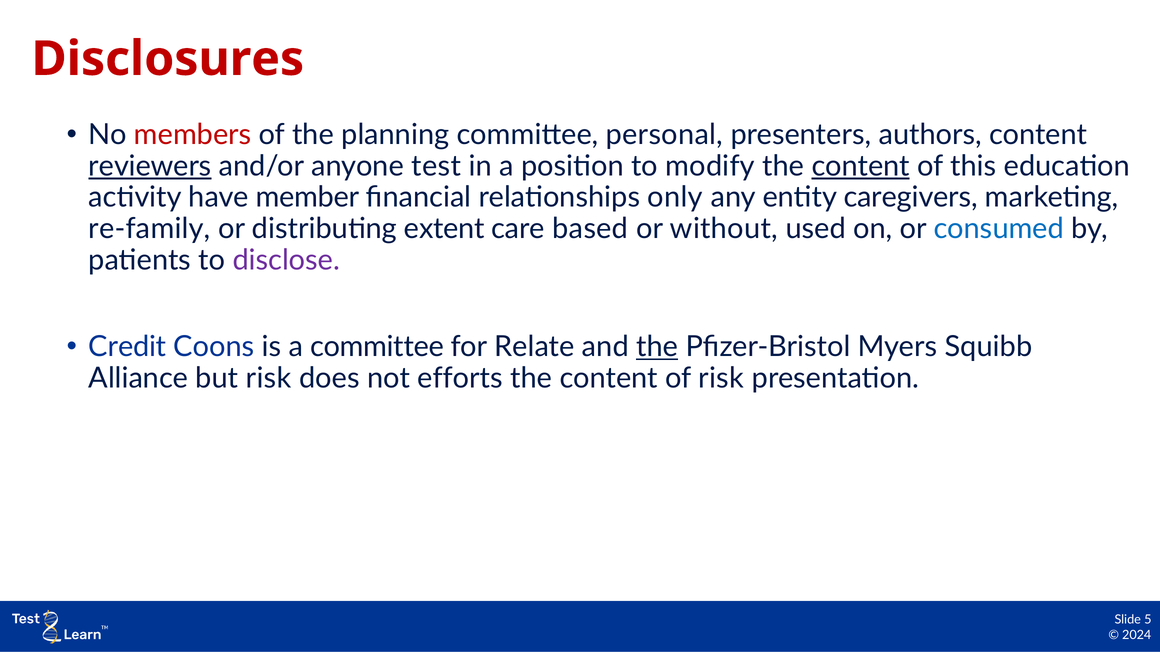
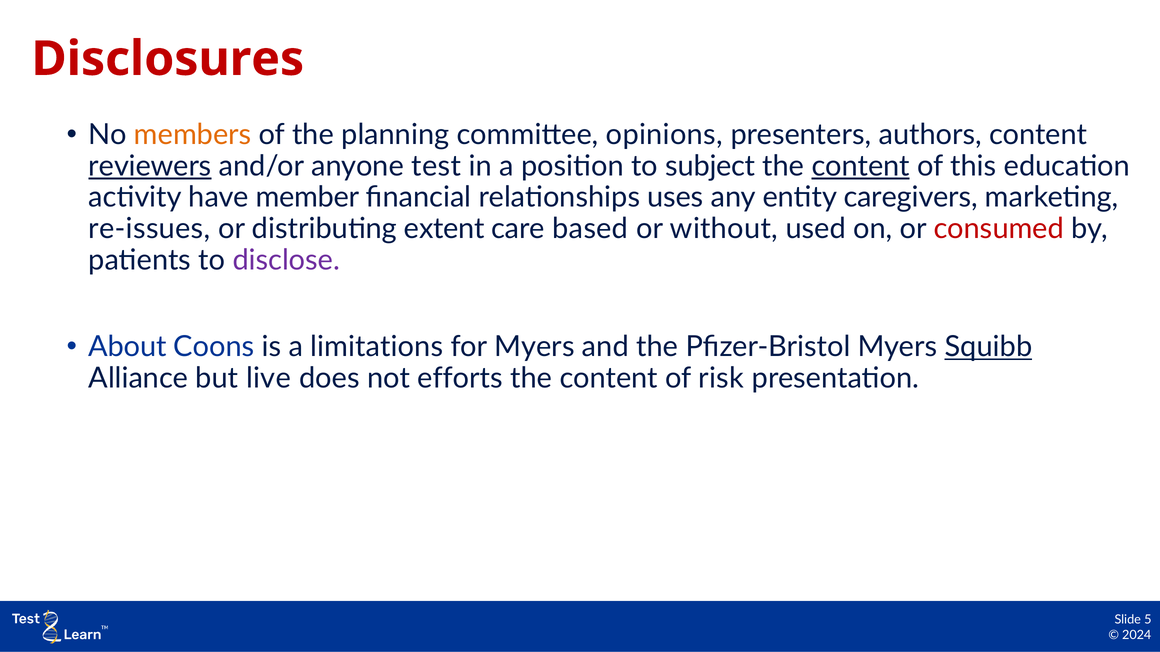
members colour: red -> orange
personal: personal -> opinions
modify: modify -> subject
only: only -> uses
re-family: re-family -> re-issues
consumed colour: blue -> red
Credit: Credit -> About
a committee: committee -> limitations
for Relate: Relate -> Myers
the at (657, 347) underline: present -> none
Squibb underline: none -> present
but risk: risk -> live
